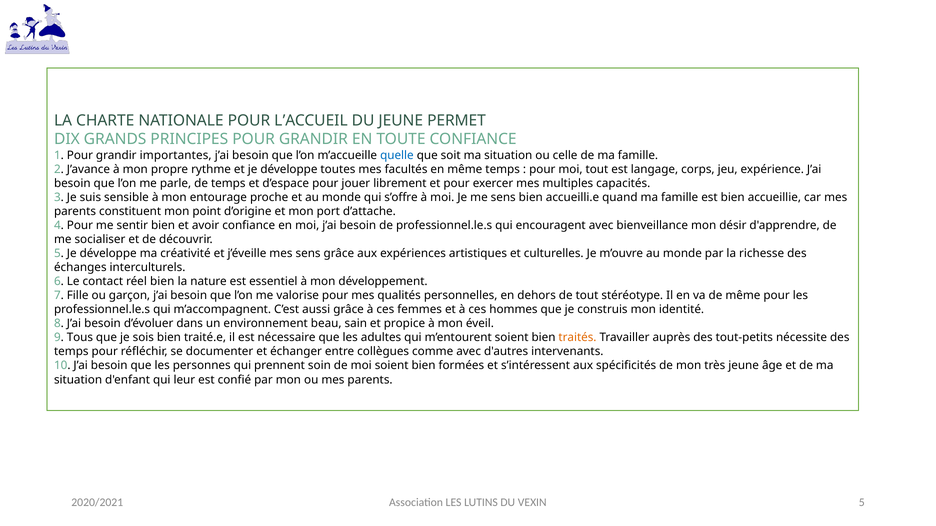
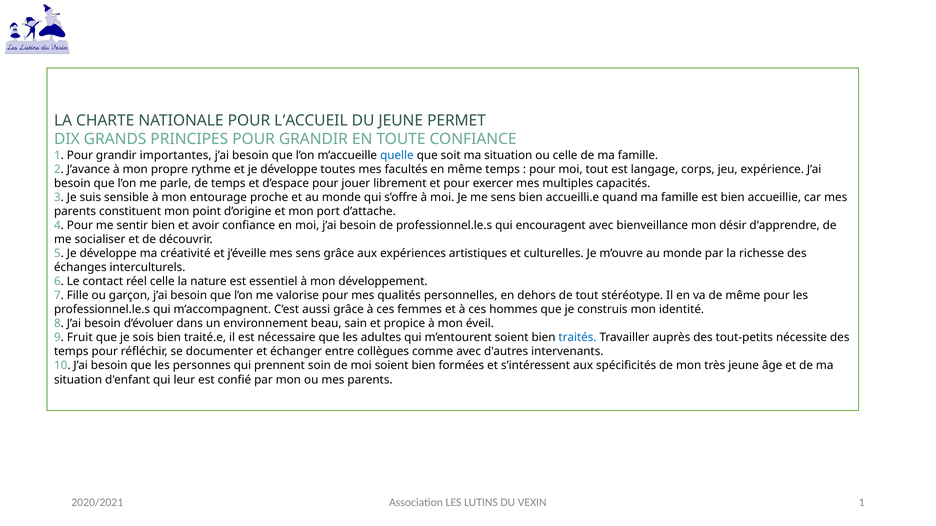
réel bien: bien -> celle
Tous: Tous -> Fruit
traités colour: orange -> blue
VEXIN 5: 5 -> 1
